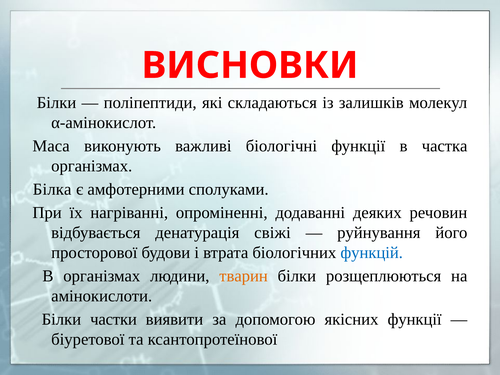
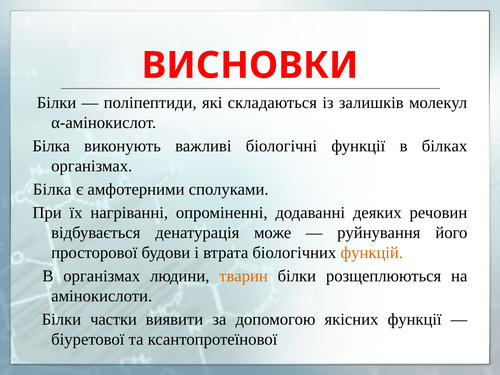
Маса at (51, 146): Маса -> Білка
частка: частка -> білках
свіжі: свіжі -> може
функцій colour: blue -> orange
